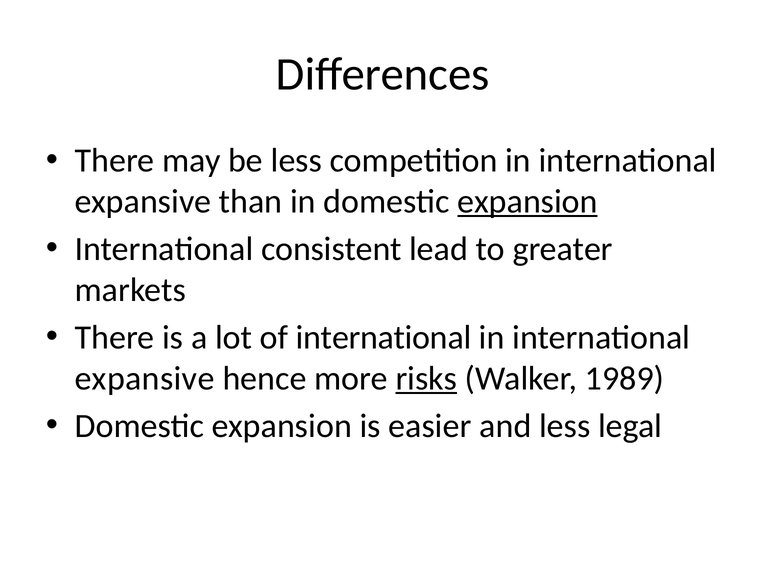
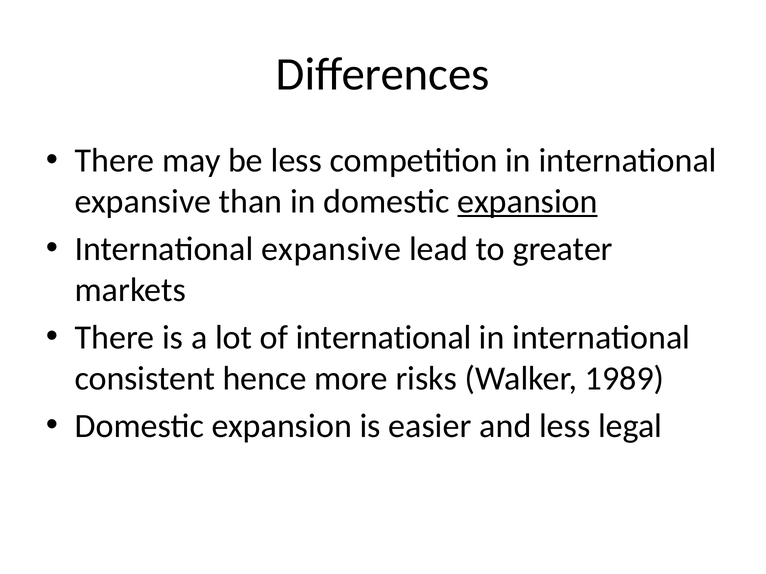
consistent at (331, 249): consistent -> expansive
expansive at (145, 379): expansive -> consistent
risks underline: present -> none
